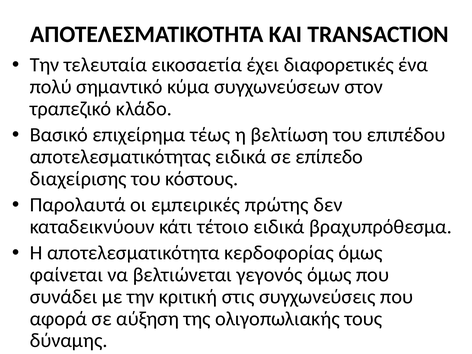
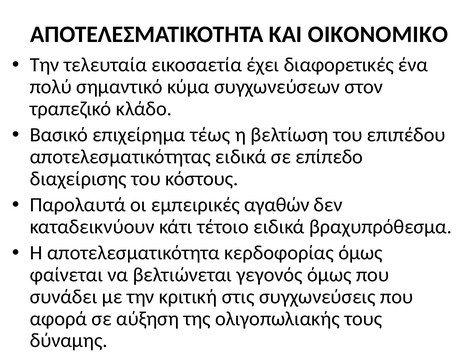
TRANSACTION: TRANSACTION -> ΟΙΚΟΝΟΜΙΚΟ
πρώτης: πρώτης -> αγαθών
